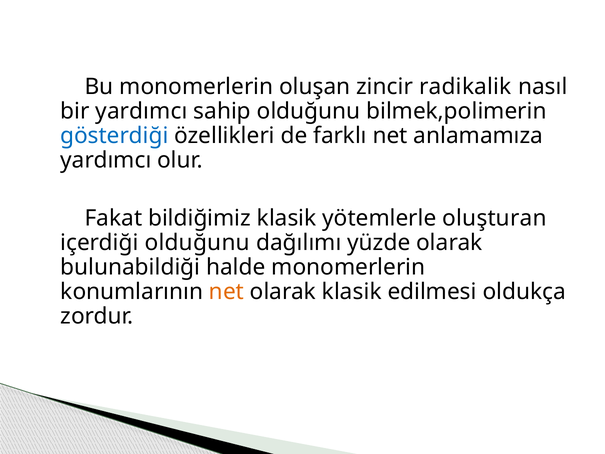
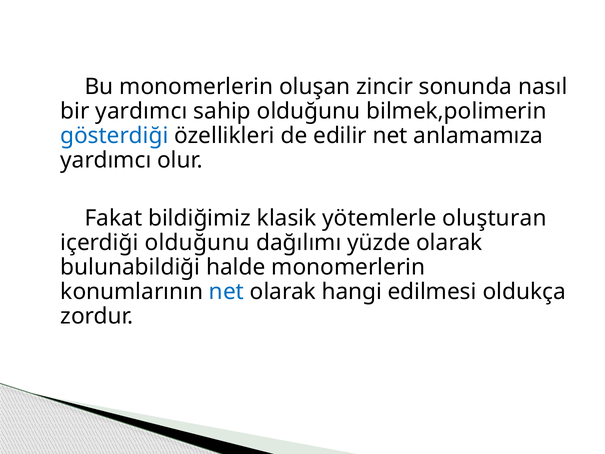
radikalik: radikalik -> sonunda
farklı: farklı -> edilir
net at (226, 292) colour: orange -> blue
olarak klasik: klasik -> hangi
